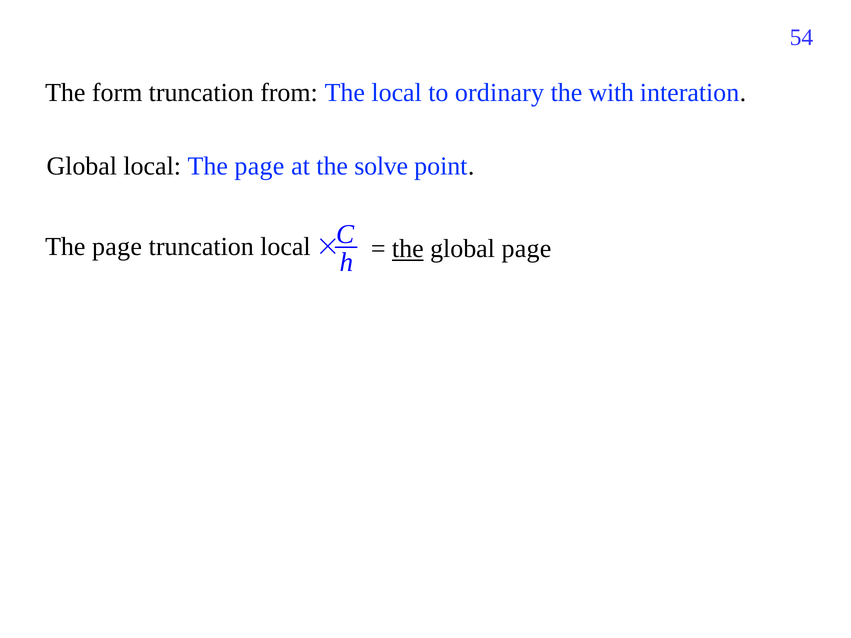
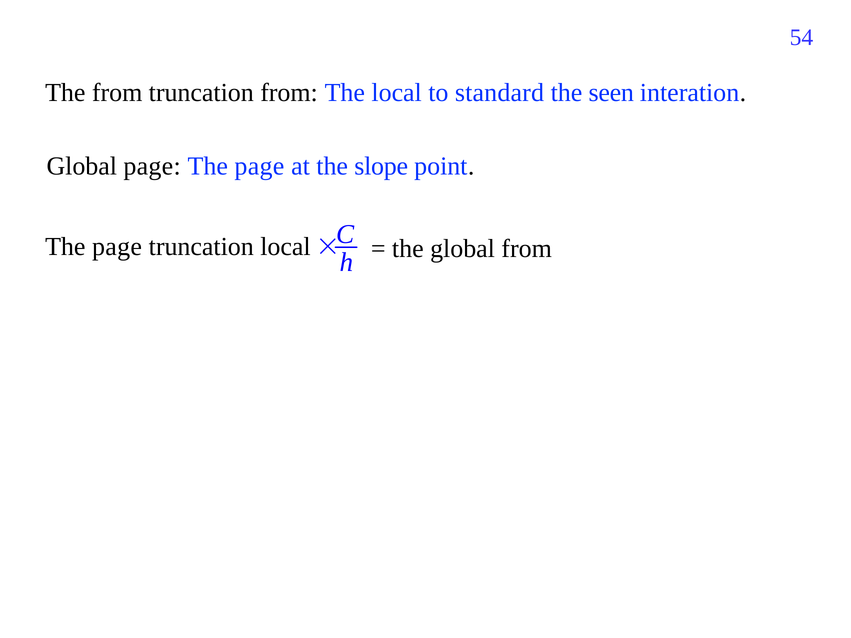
The form: form -> from
ordinary: ordinary -> standard
with: with -> seen
Global local: local -> page
solve: solve -> slope
the at (408, 249) underline: present -> none
global page: page -> from
